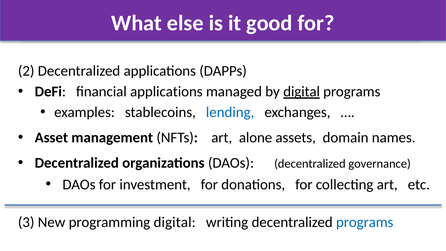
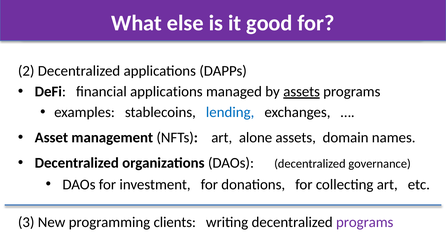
by digital: digital -> assets
programming digital: digital -> clients
programs at (365, 222) colour: blue -> purple
